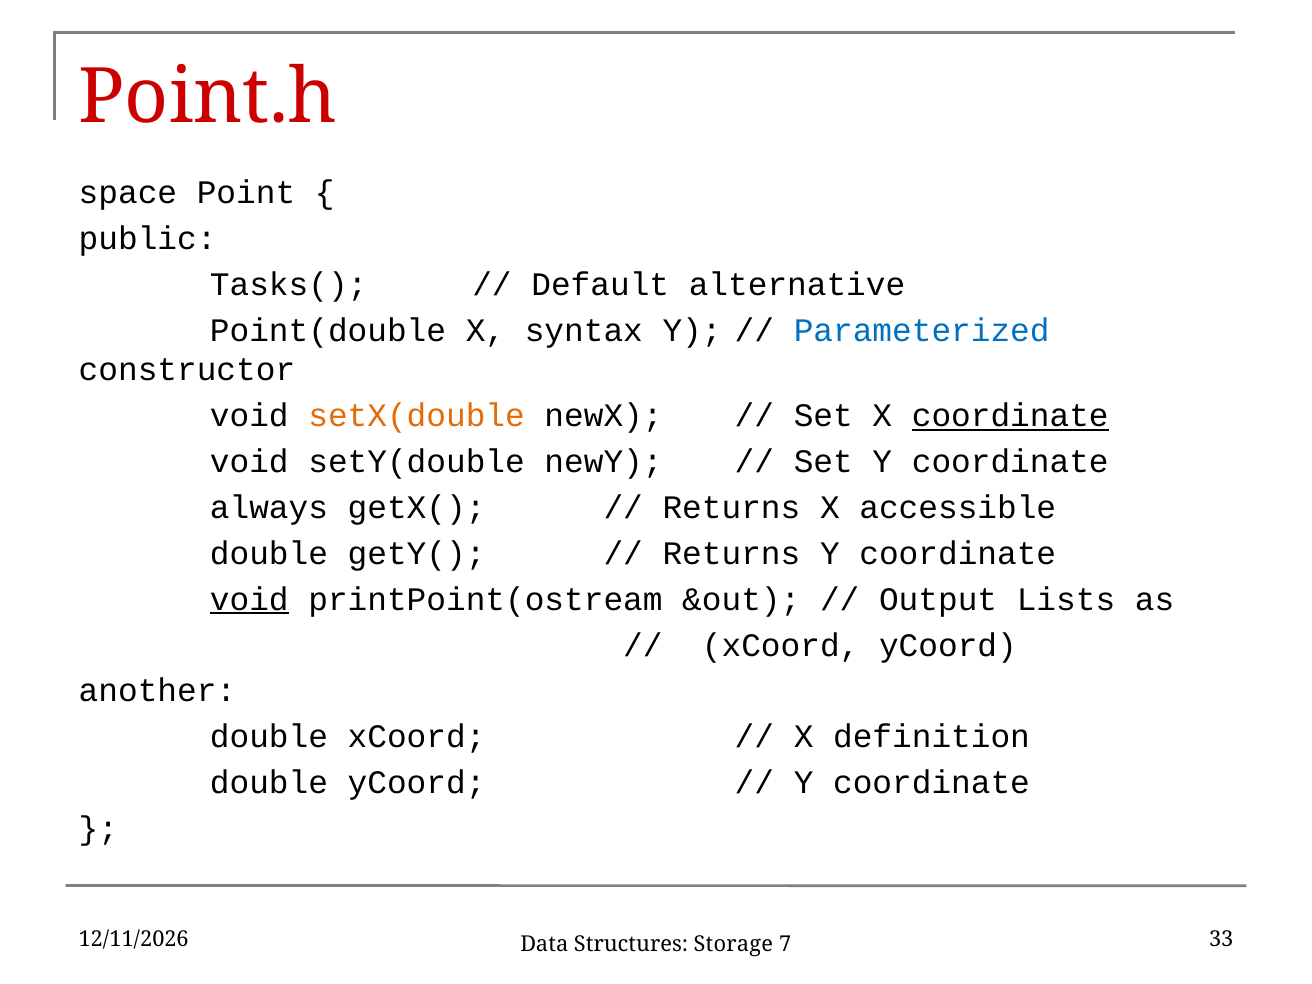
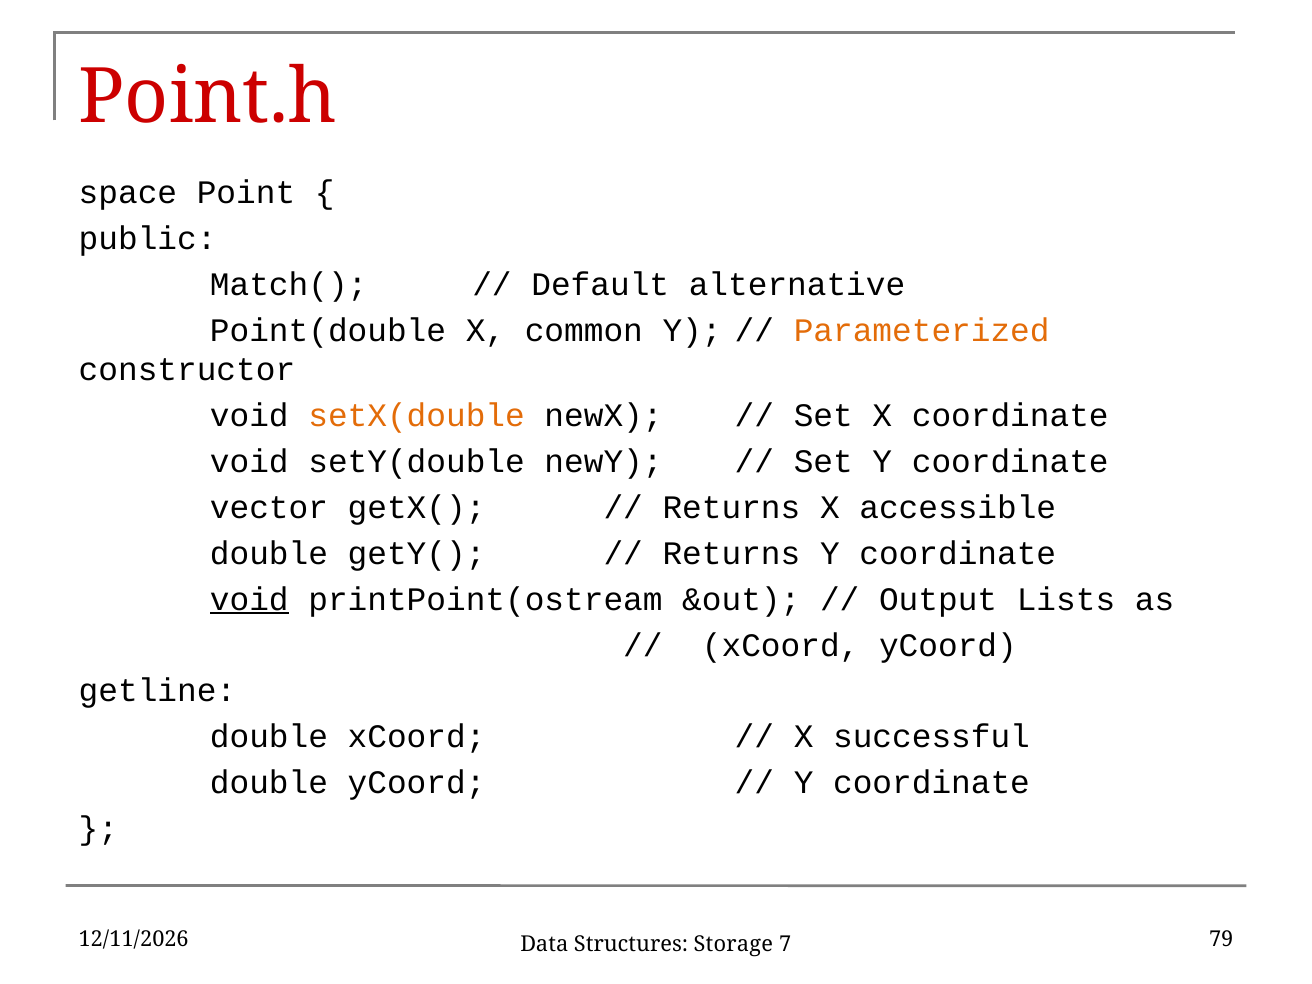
Tasks(: Tasks( -> Match(
syntax: syntax -> common
Parameterized colour: blue -> orange
coordinate at (1010, 416) underline: present -> none
always: always -> vector
another: another -> getline
definition: definition -> successful
33: 33 -> 79
